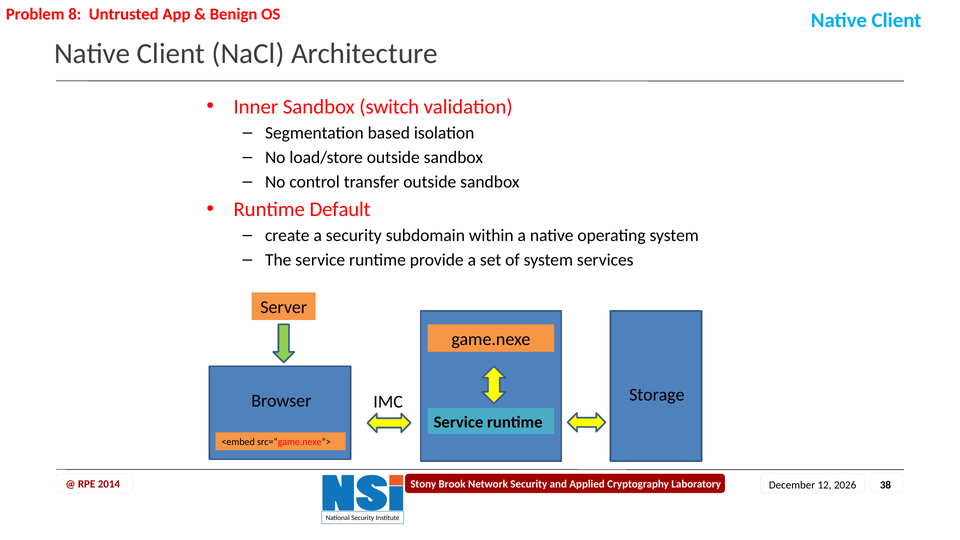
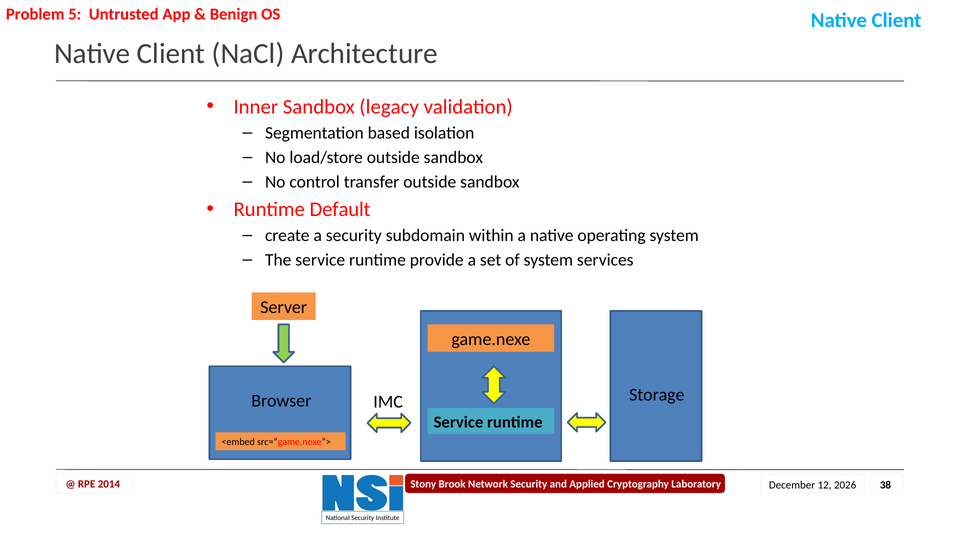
8: 8 -> 5
switch: switch -> legacy
